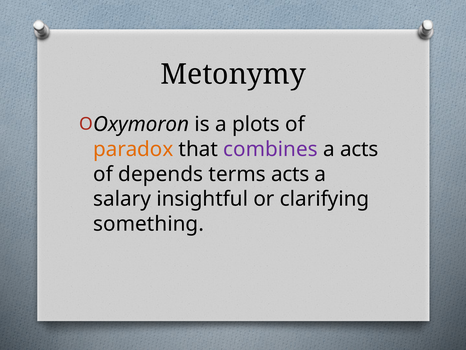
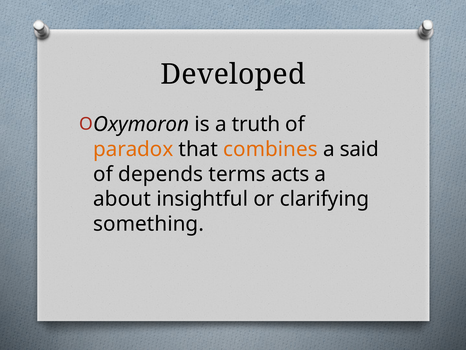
Metonymy: Metonymy -> Developed
plots: plots -> truth
combines colour: purple -> orange
a acts: acts -> said
salary: salary -> about
